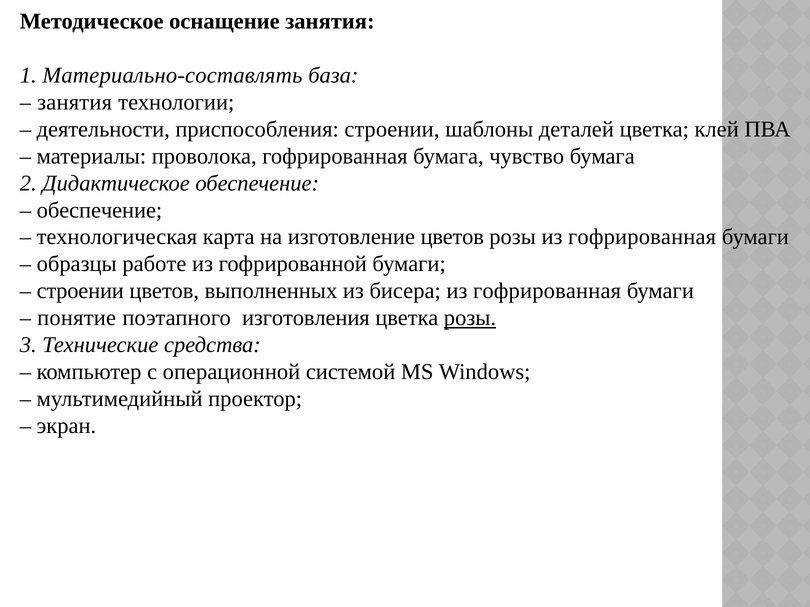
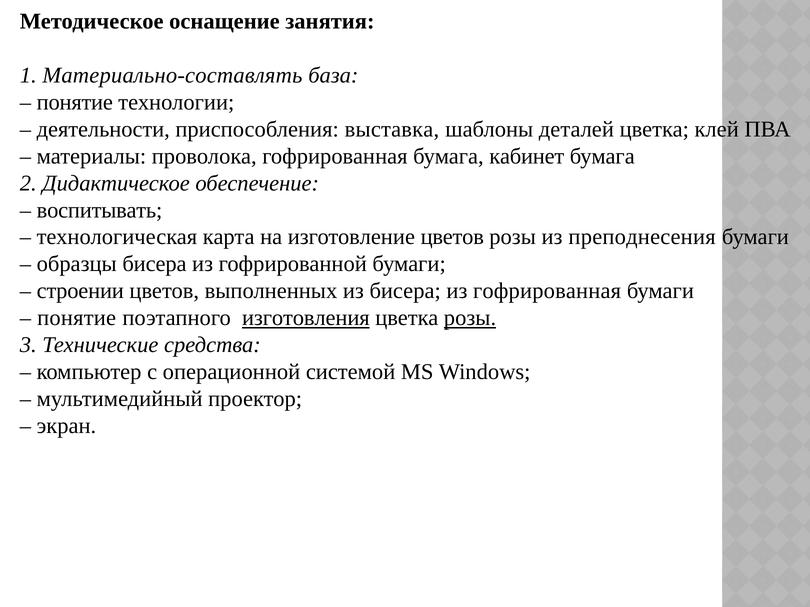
занятия at (75, 102): занятия -> понятие
приспособления строении: строении -> выставка
чувство: чувство -> кабинет
обеспечение at (99, 210): обеспечение -> воспитывать
розы из гофрированная: гофрированная -> преподнесения
образцы работе: работе -> бисера
изготовления underline: none -> present
